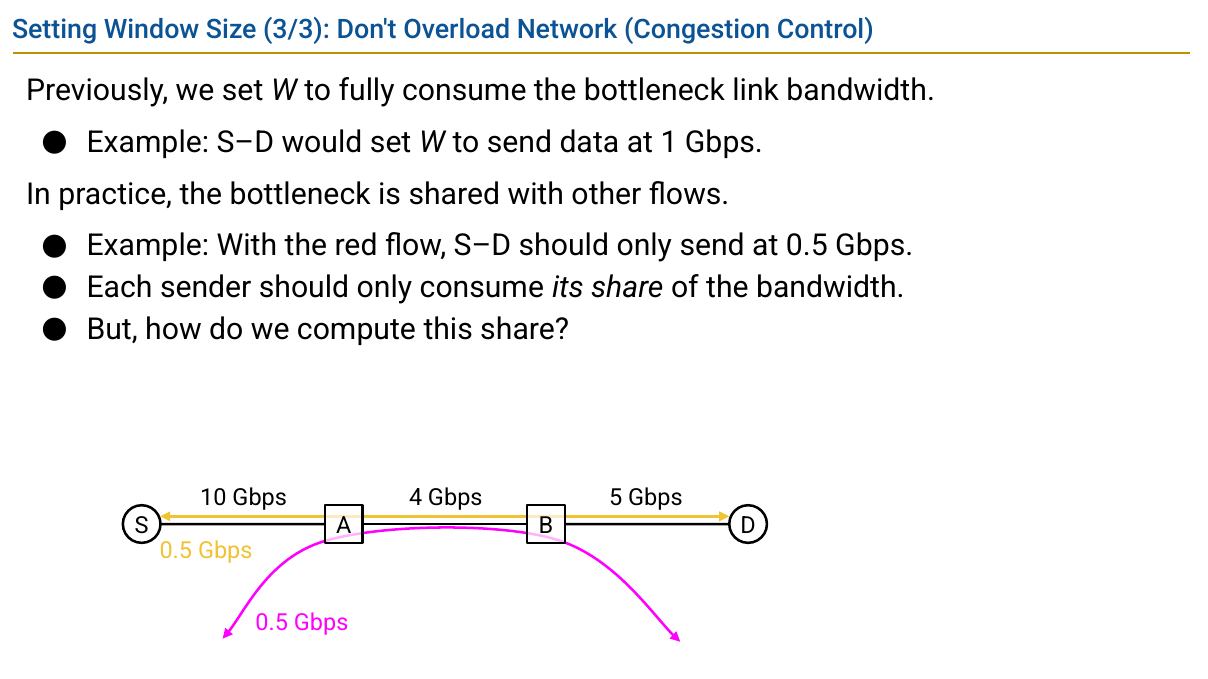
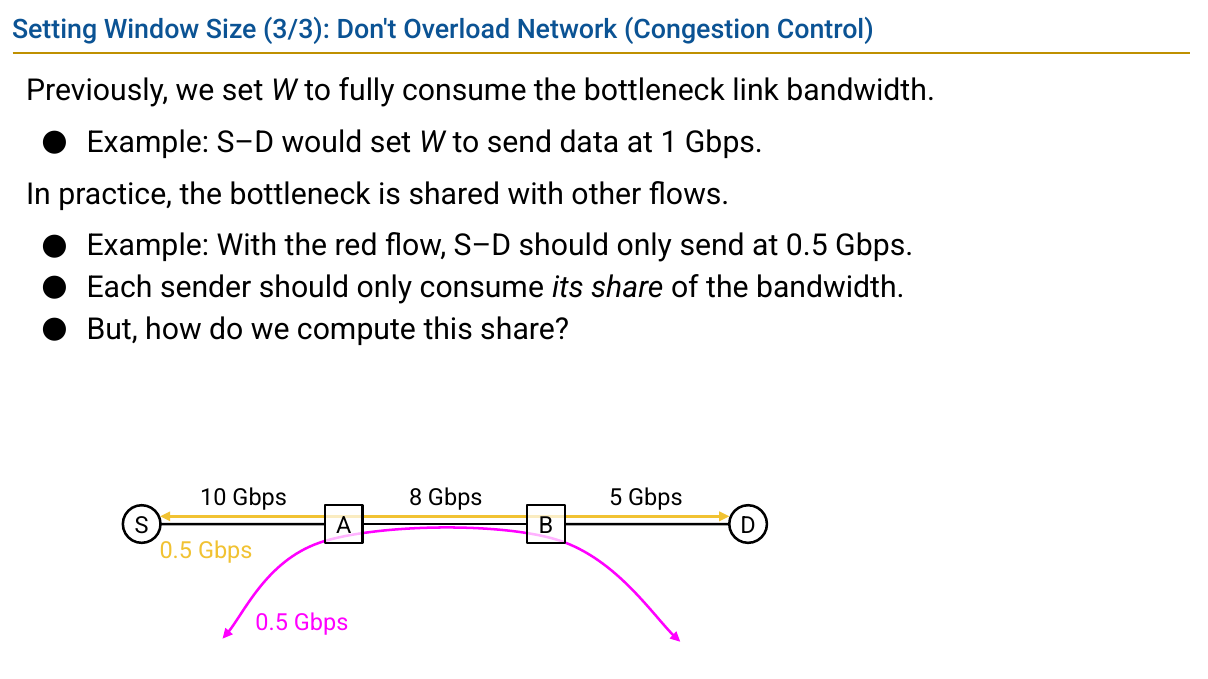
4: 4 -> 8
